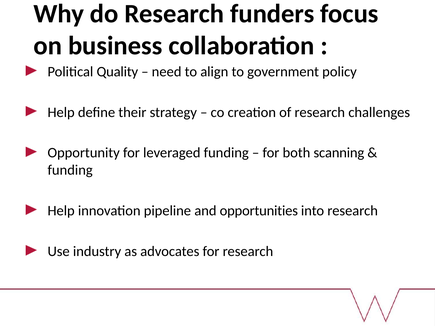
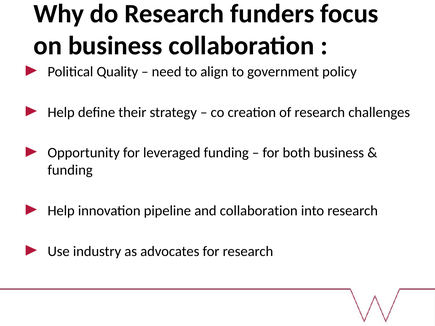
both scanning: scanning -> business
and opportunities: opportunities -> collaboration
